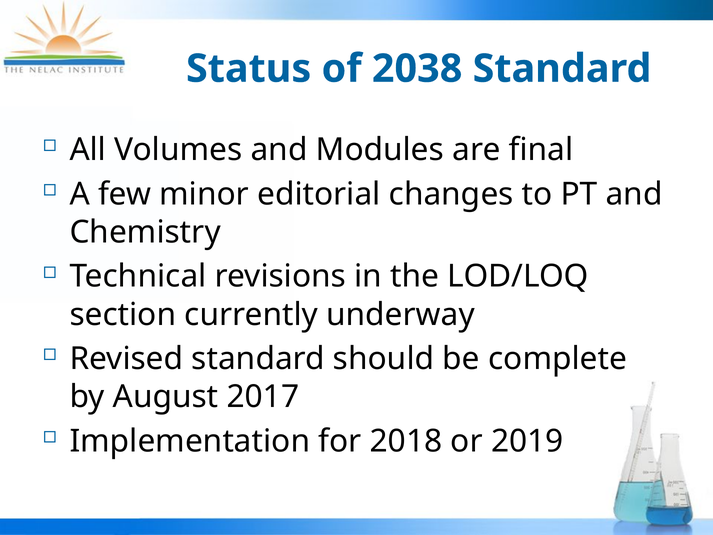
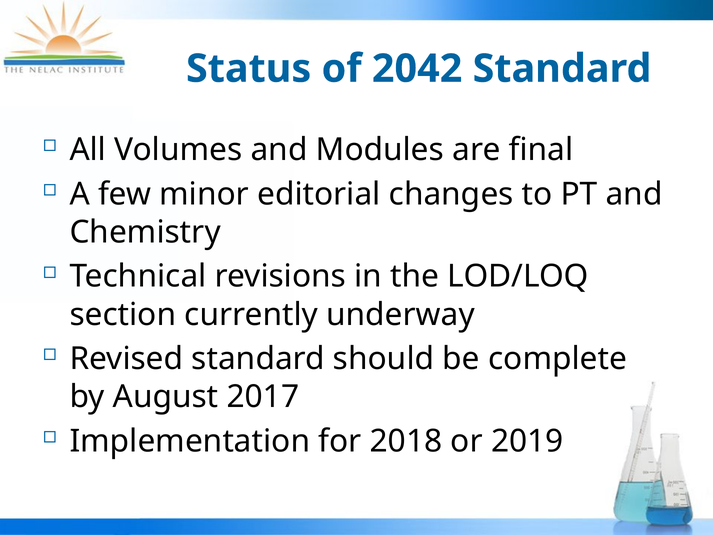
2038: 2038 -> 2042
